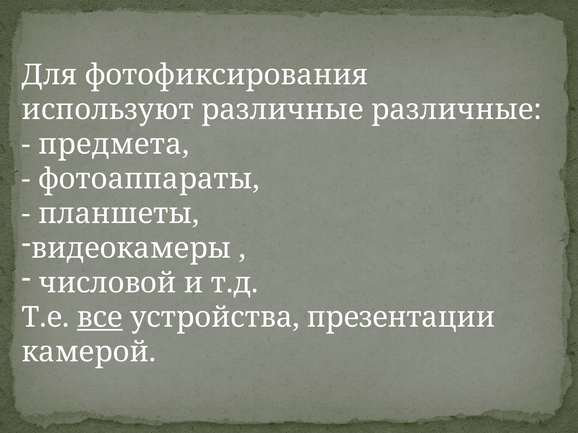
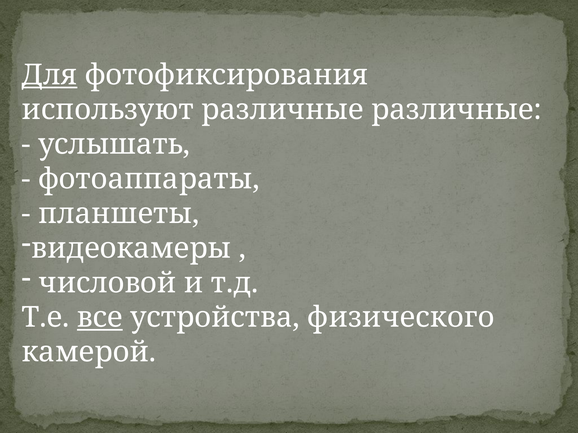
Для underline: none -> present
предмета: предмета -> услышать
презентации: презентации -> физического
